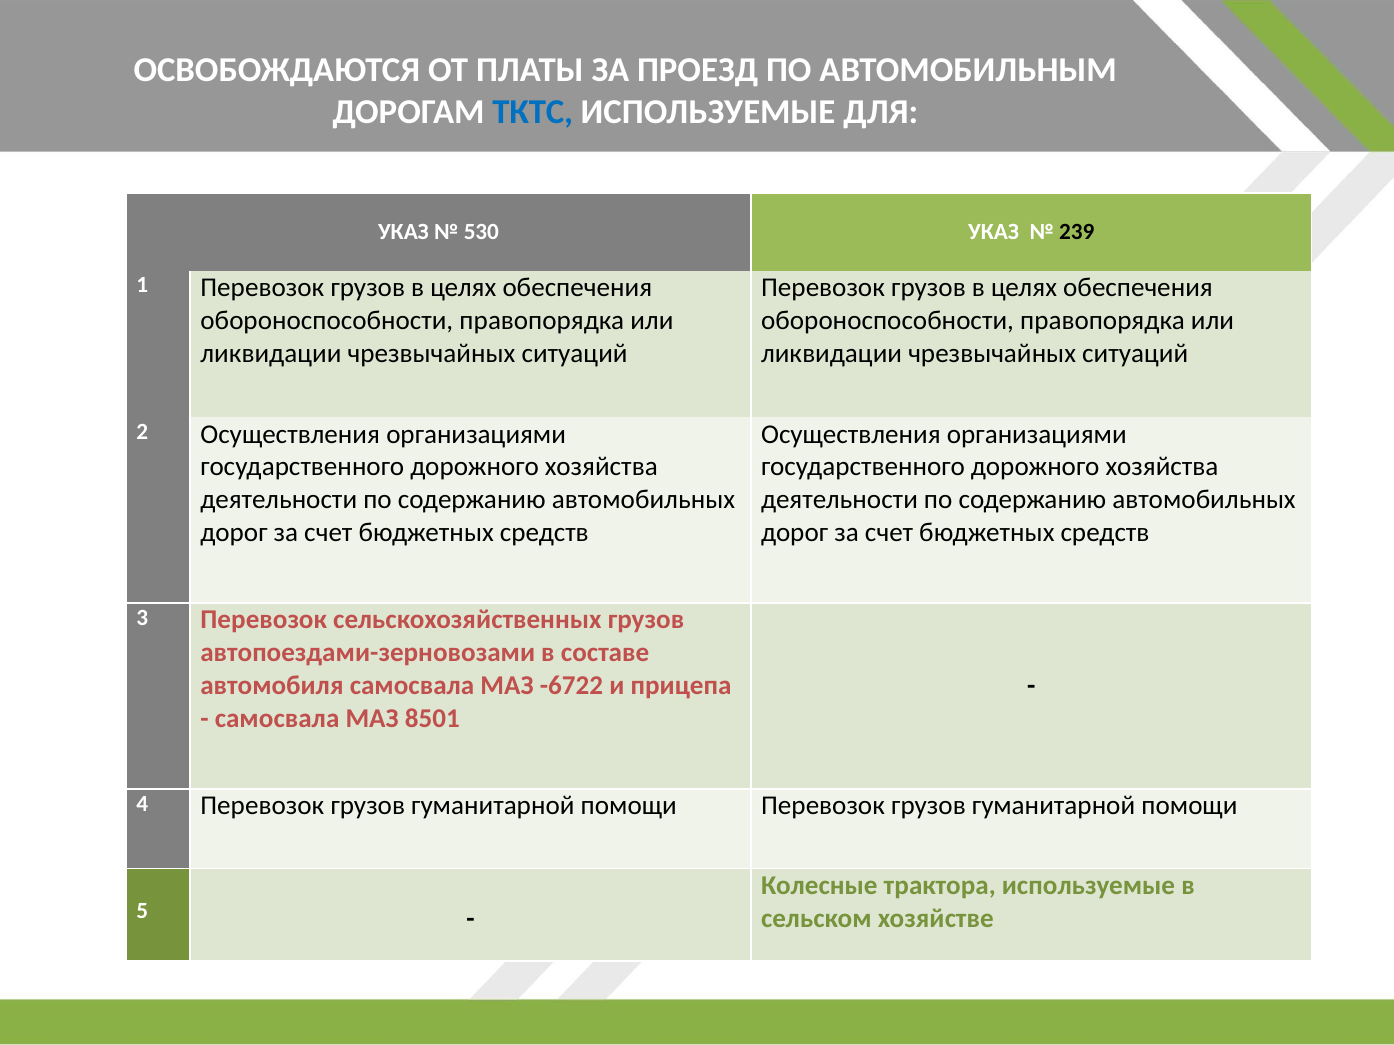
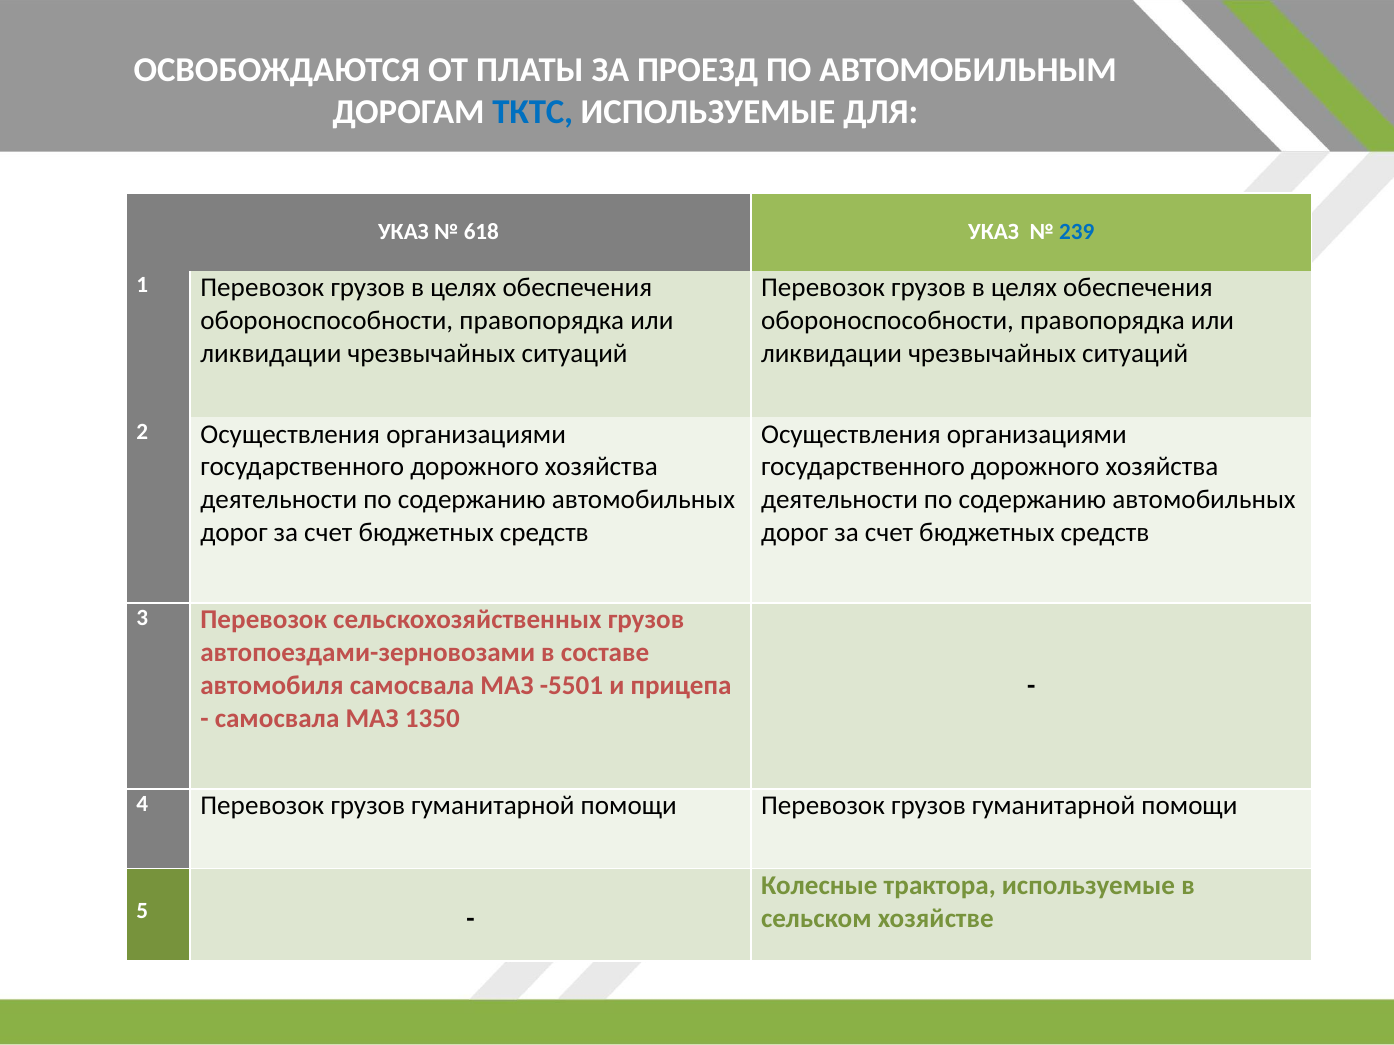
530: 530 -> 618
239 colour: black -> blue
-6722: -6722 -> -5501
8501: 8501 -> 1350
